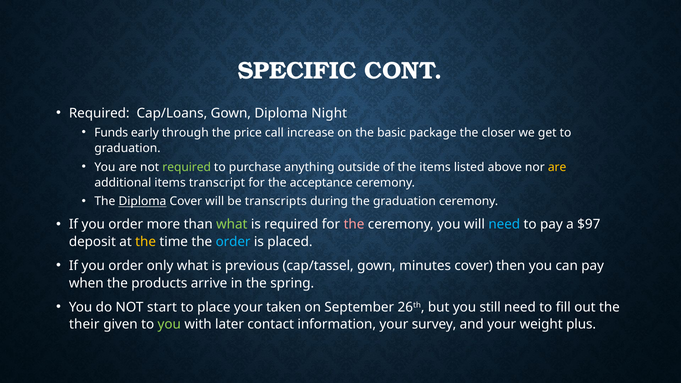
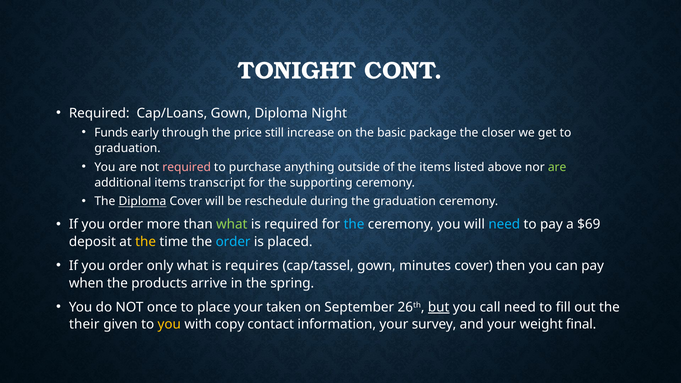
SPECIFIC: SPECIFIC -> TONIGHT
call: call -> still
required at (187, 167) colour: light green -> pink
are at (557, 167) colour: yellow -> light green
acceptance: acceptance -> supporting
transcripts: transcripts -> reschedule
the at (354, 225) colour: pink -> light blue
$97: $97 -> $69
previous: previous -> requires
start: start -> once
but underline: none -> present
still: still -> call
you at (169, 325) colour: light green -> yellow
later: later -> copy
plus: plus -> final
